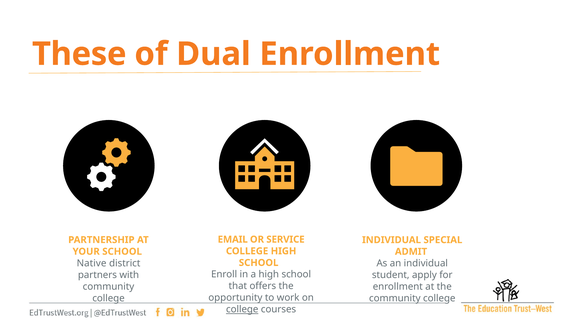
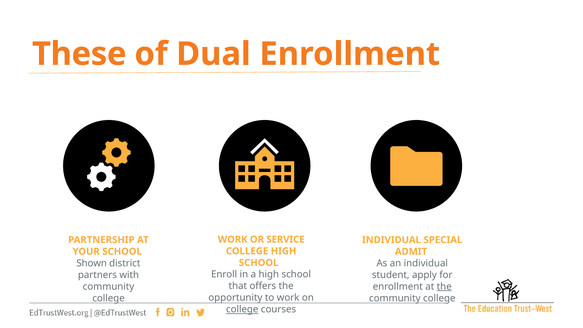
EMAIL at (233, 239): EMAIL -> WORK
Native: Native -> Shown
the at (444, 287) underline: none -> present
